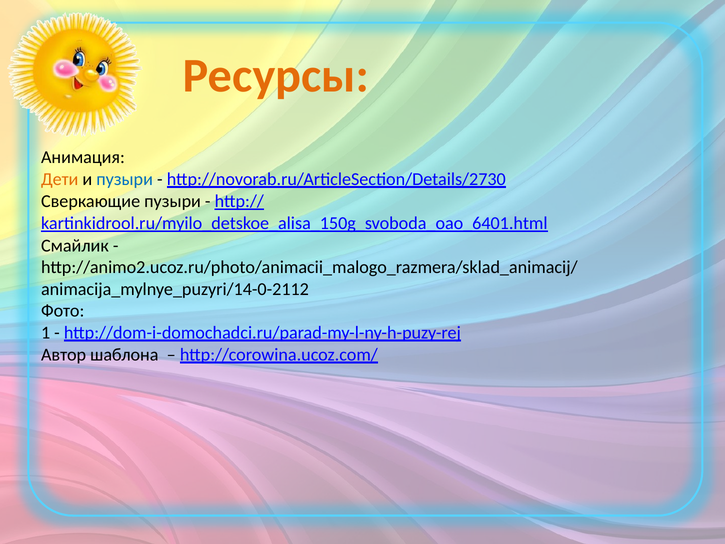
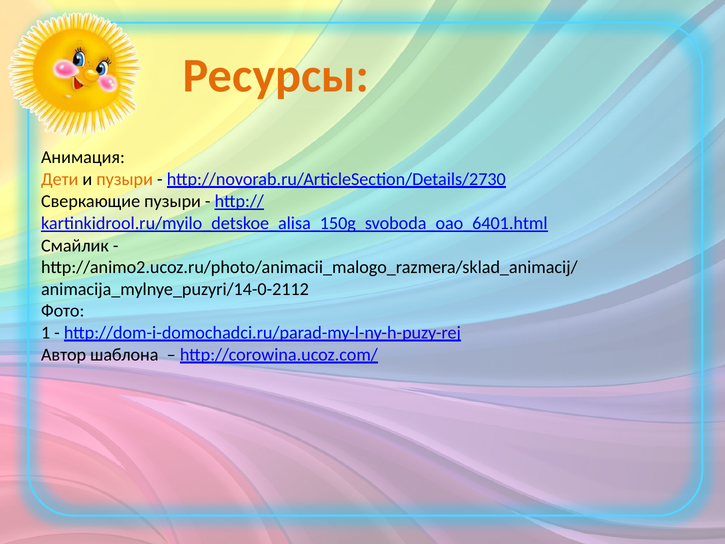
пузыри at (125, 179) colour: blue -> orange
